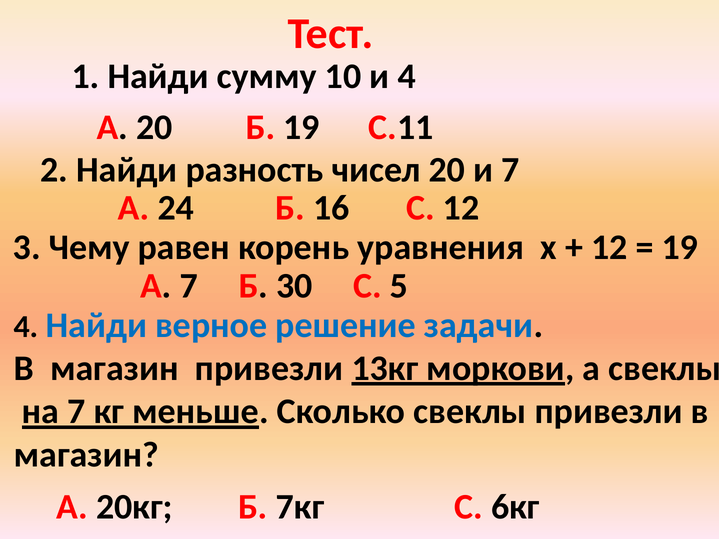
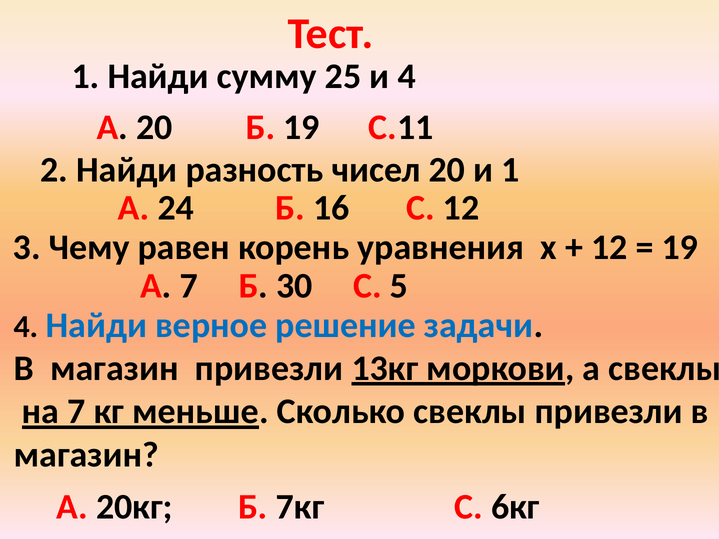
10: 10 -> 25
и 7: 7 -> 1
